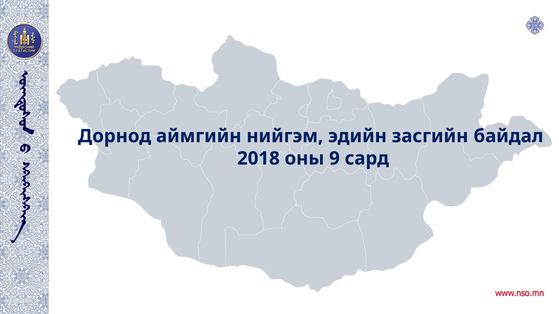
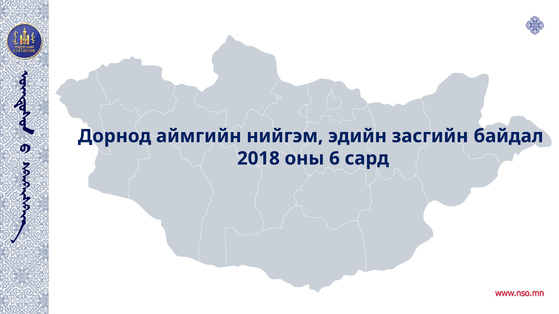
9: 9 -> 6
